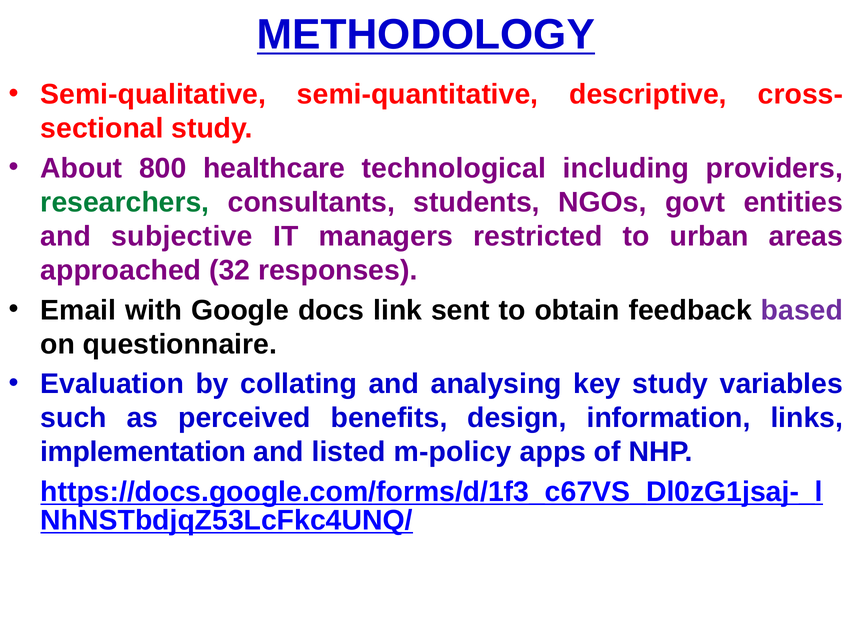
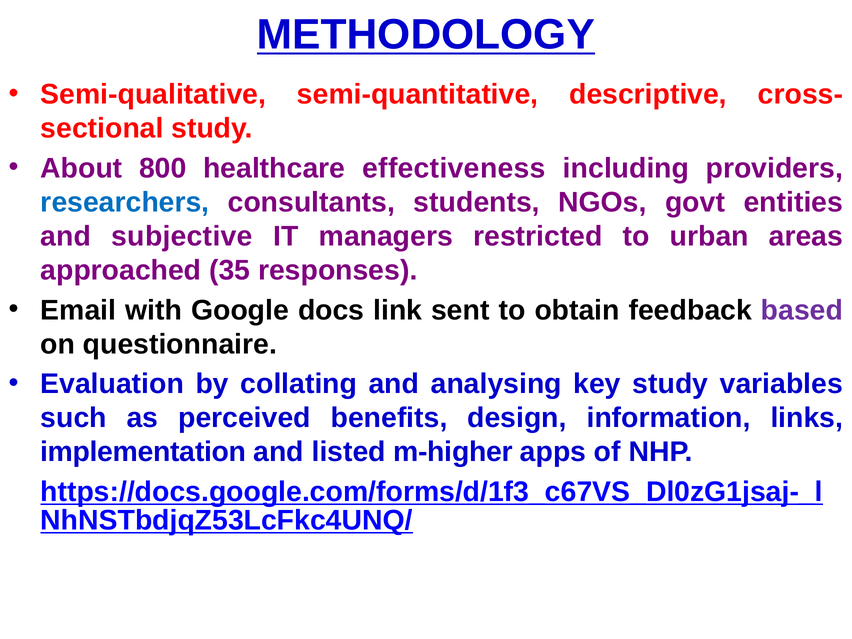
technological: technological -> effectiveness
researchers colour: green -> blue
32: 32 -> 35
m-policy: m-policy -> m-higher
